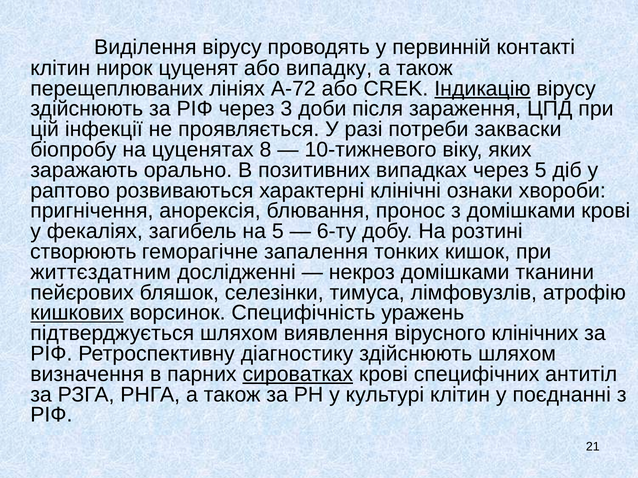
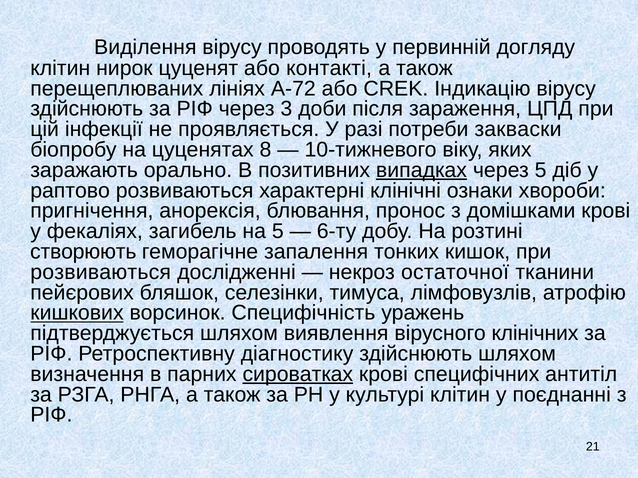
контакті: контакті -> догляду
випадку: випадку -> контакті
Індикацію underline: present -> none
випадках underline: none -> present
життєздатним at (101, 272): життєздатним -> розвиваються
некроз домішками: домішками -> остаточної
